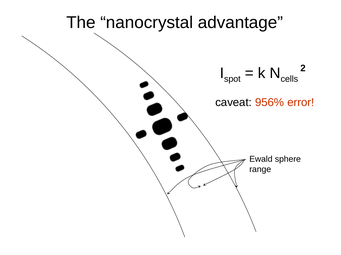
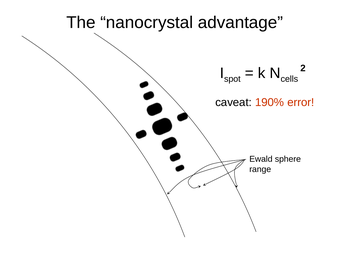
956%: 956% -> 190%
